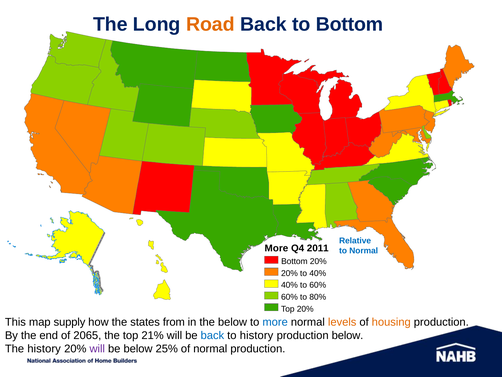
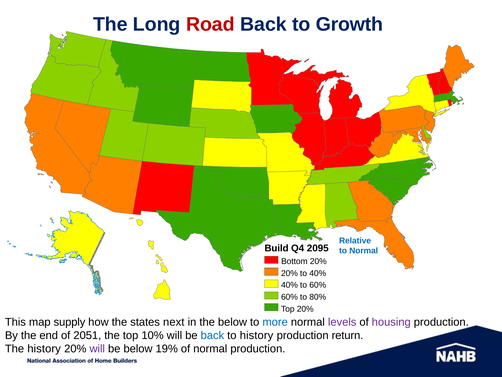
Road colour: orange -> red
to Bottom: Bottom -> Growth
More at (276, 248): More -> Build
2011: 2011 -> 2095
from: from -> next
levels colour: orange -> purple
housing colour: orange -> purple
2065: 2065 -> 2051
21%: 21% -> 10%
production below: below -> return
25%: 25% -> 19%
